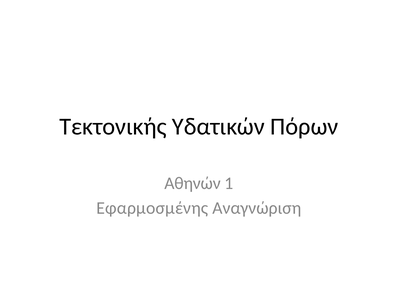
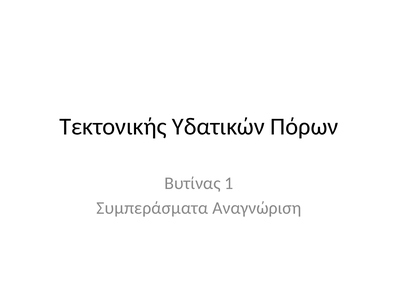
Αθηνών: Αθηνών -> Βυτίνας
Εφαρμοσμένης: Εφαρμοσμένης -> Συμπεράσματα
